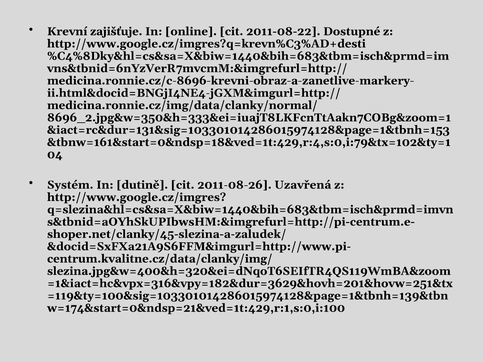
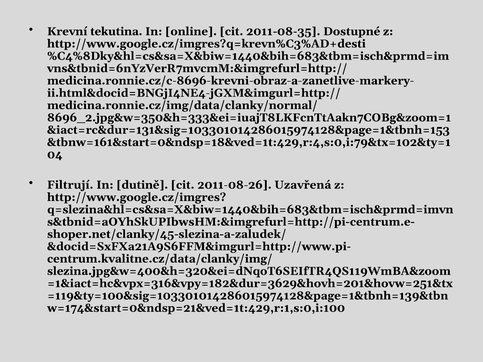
zajišťuje: zajišťuje -> tekutina
2011-08-22: 2011-08-22 -> 2011-08-35
Systém: Systém -> Filtrují
